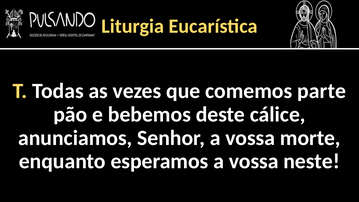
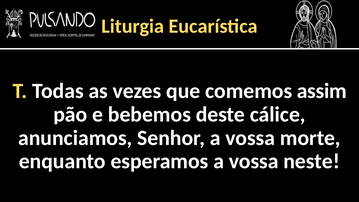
parte: parte -> assim
